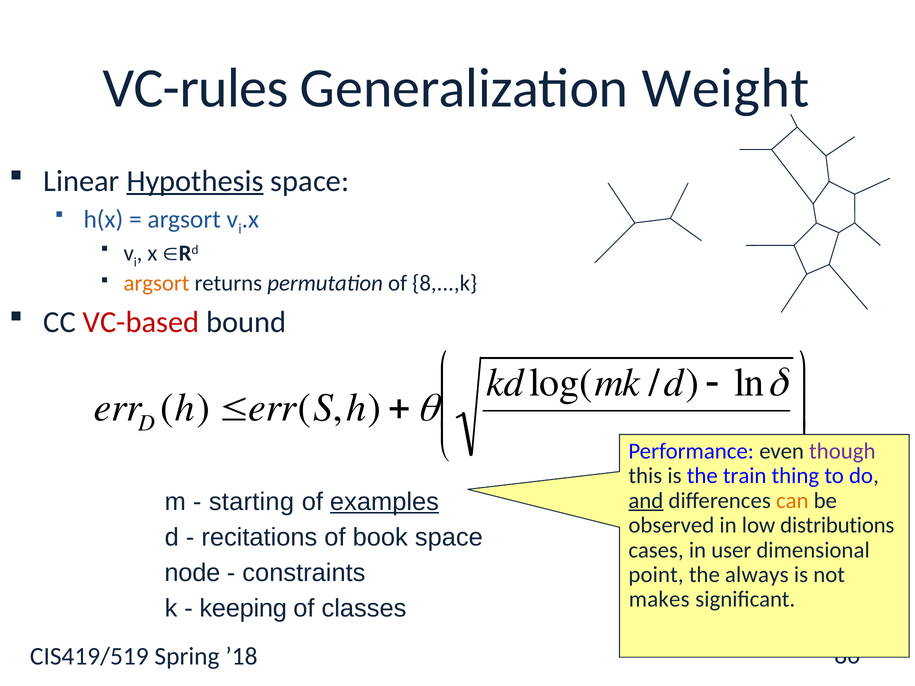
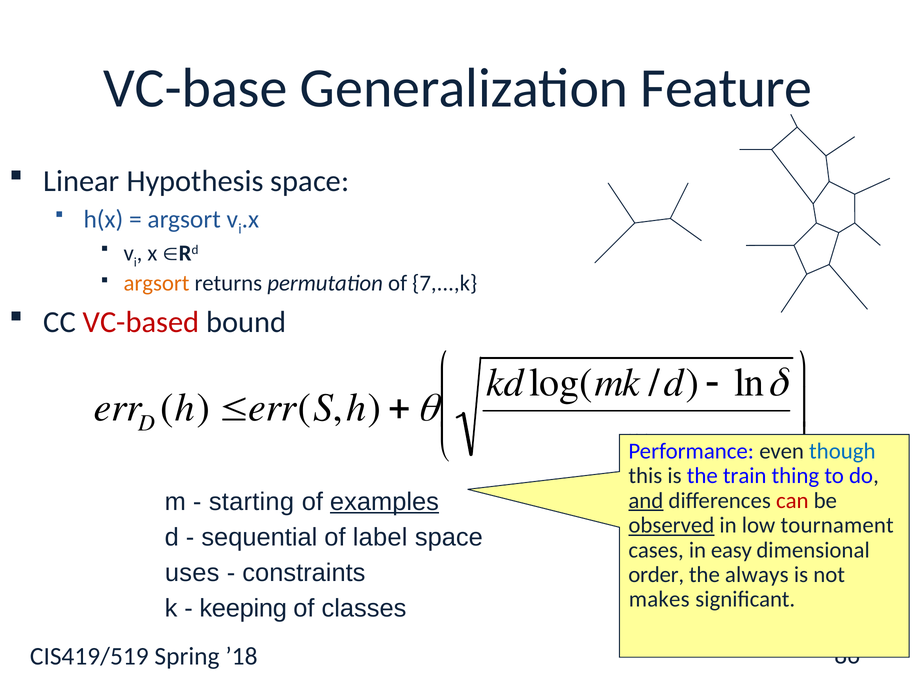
VC-rules: VC-rules -> VC-base
Weight: Weight -> Feature
Hypothesis underline: present -> none
8,...,k: 8,...,k -> 7,...,k
though colour: purple -> blue
can colour: orange -> red
observed underline: none -> present
distributions: distributions -> tournament
recitations: recitations -> sequential
book: book -> label
user: user -> easy
node: node -> uses
point: point -> order
